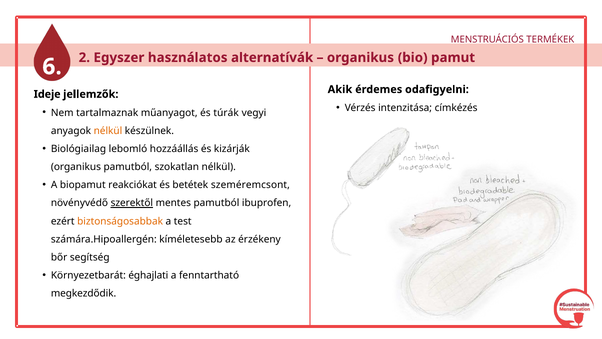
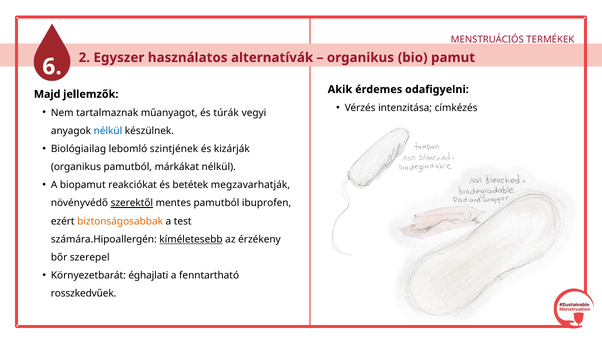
Ideje: Ideje -> Majd
nélkül at (108, 131) colour: orange -> blue
hozzáállás: hozzáállás -> szintjének
szokatlan: szokatlan -> márkákat
szeméremcsont: szeméremcsont -> megzavarhatják
kíméletesebb underline: none -> present
segítség: segítség -> szerepel
megkezdődik: megkezdődik -> rosszkedvűek
